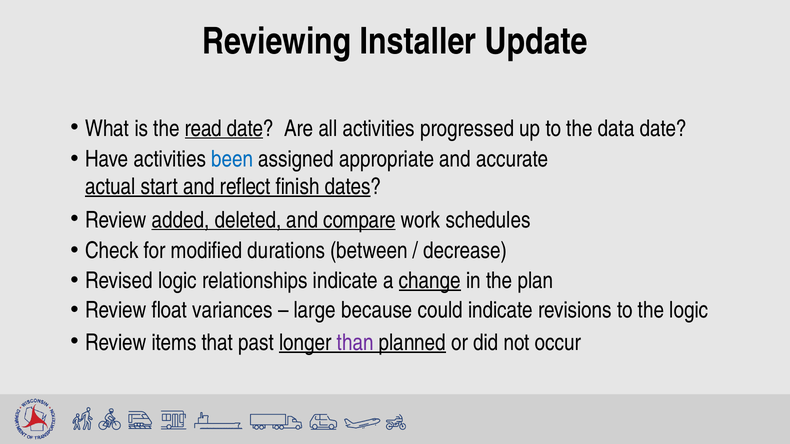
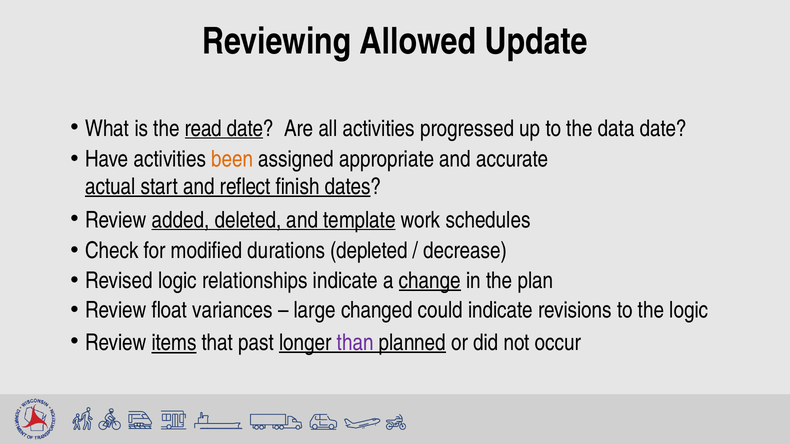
Installer: Installer -> Allowed
been colour: blue -> orange
compare: compare -> template
between: between -> depleted
because: because -> changed
items underline: none -> present
